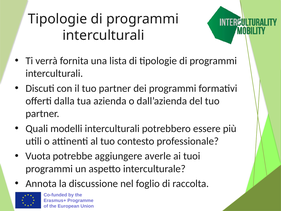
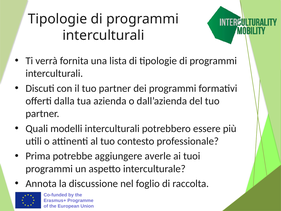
Vuota: Vuota -> Prima
